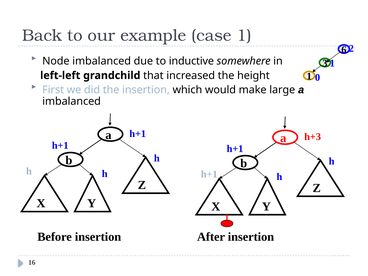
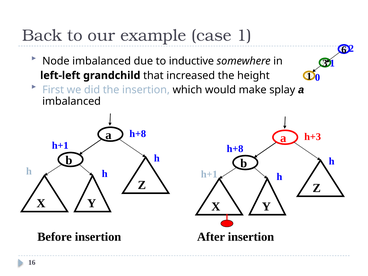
large: large -> splay
h+1 at (138, 134): h+1 -> h+8
h+1 at (235, 149): h+1 -> h+8
